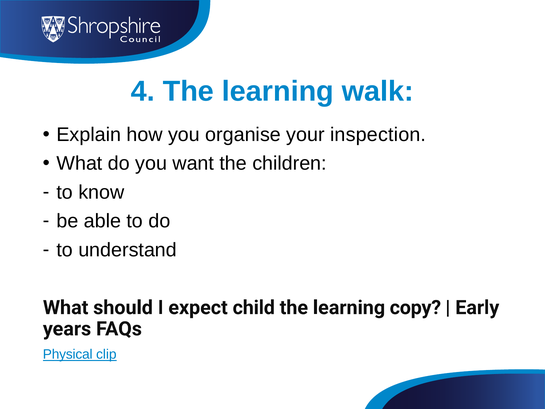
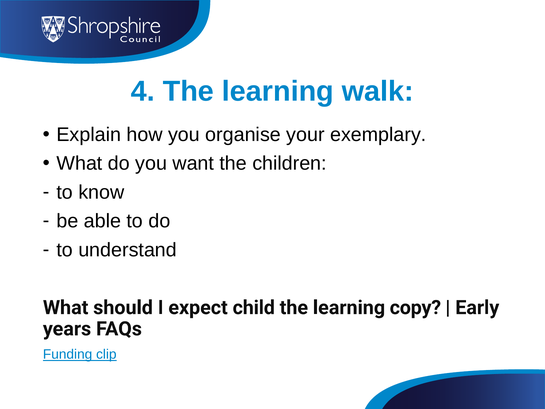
inspection: inspection -> exemplary
Physical: Physical -> Funding
